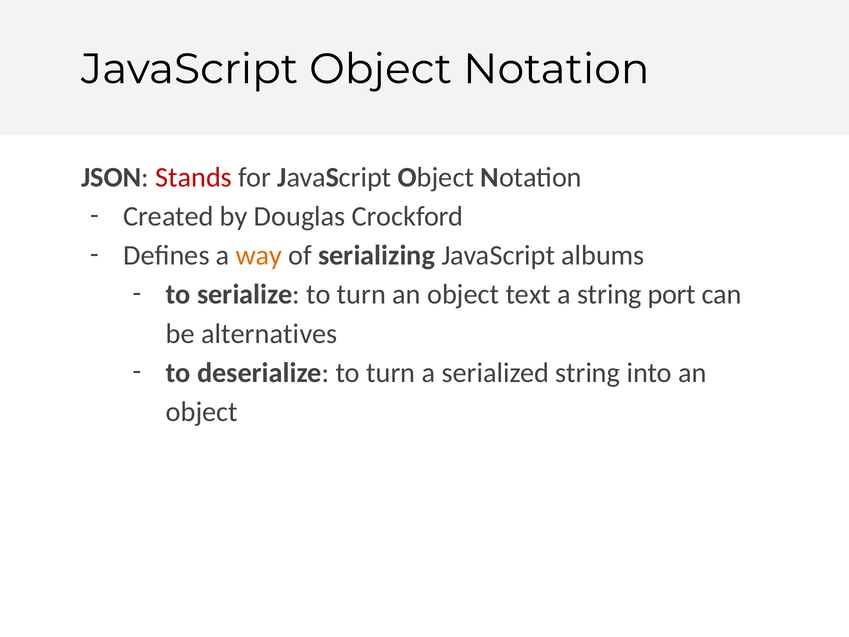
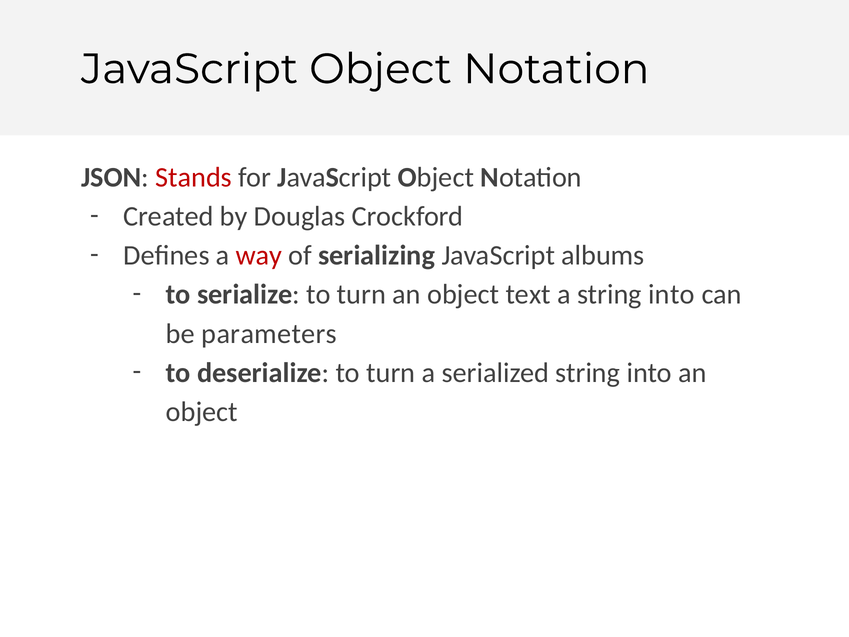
way colour: orange -> red
a string port: port -> into
alternatives: alternatives -> parameters
